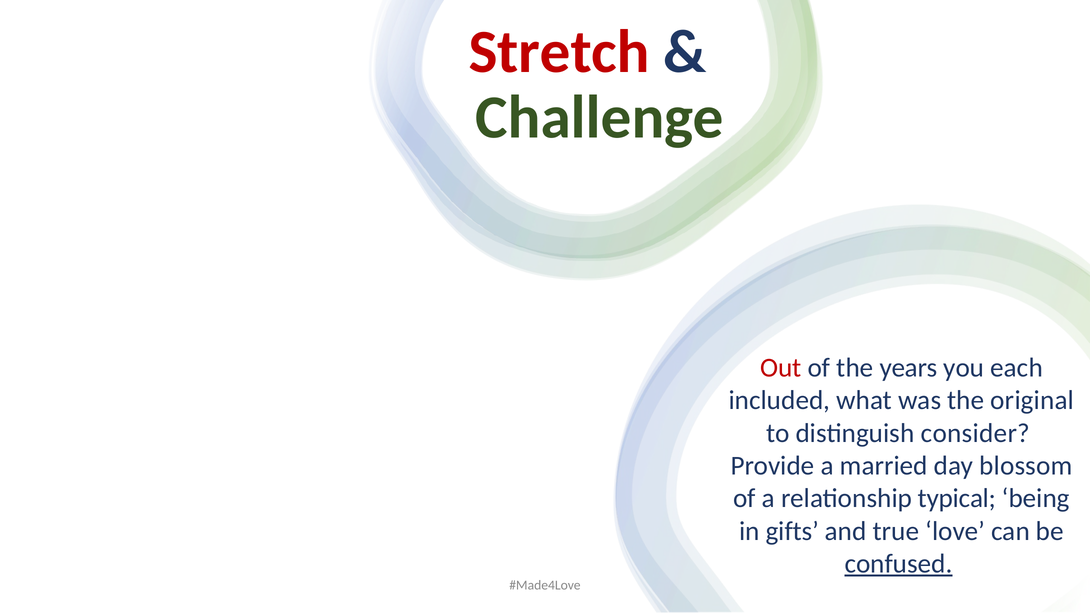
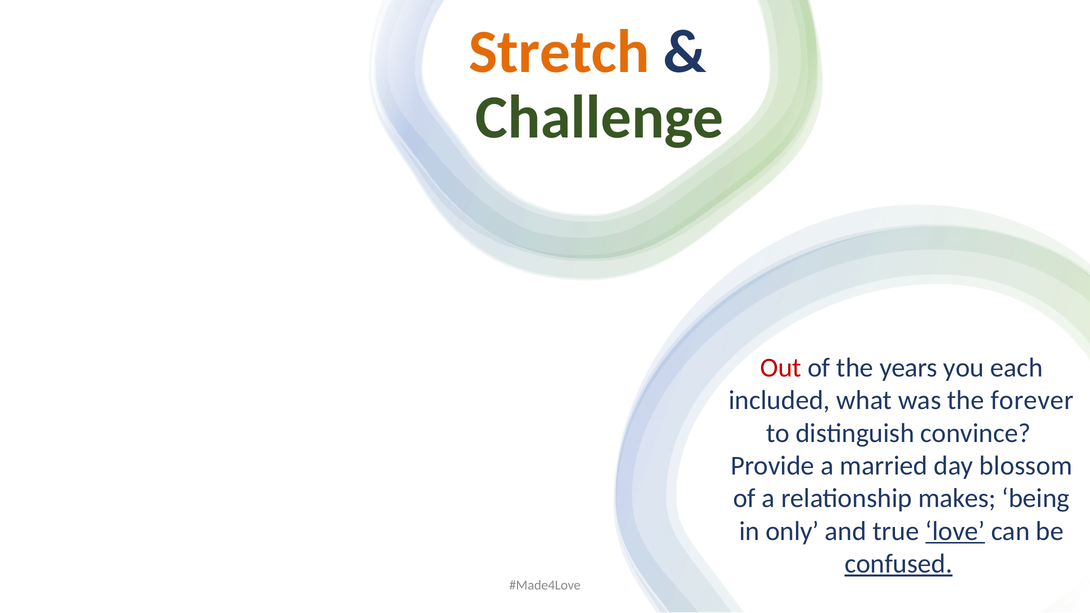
Stretch colour: red -> orange
original: original -> forever
consider: consider -> convince
typical: typical -> makes
gifts: gifts -> only
love underline: none -> present
